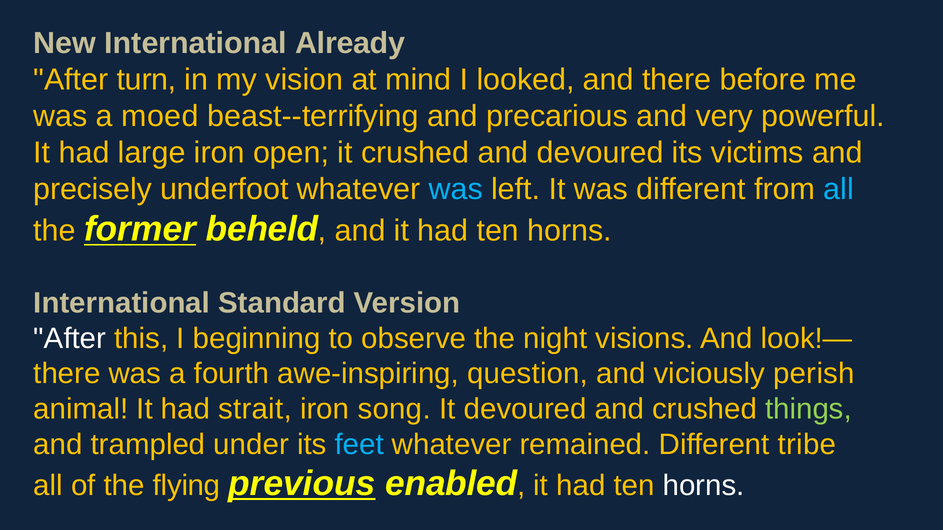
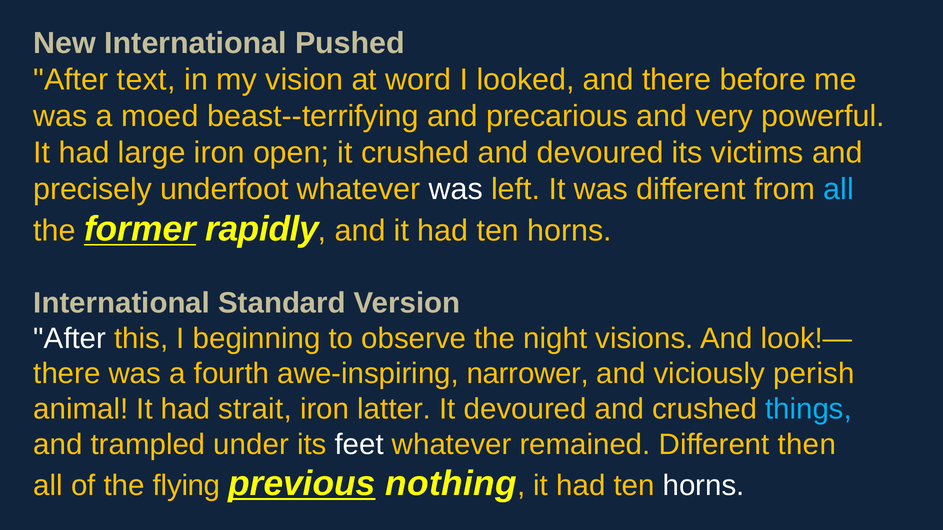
Already: Already -> Pushed
turn: turn -> text
mind: mind -> word
was at (456, 190) colour: light blue -> white
beheld: beheld -> rapidly
question: question -> narrower
song: song -> latter
things colour: light green -> light blue
feet colour: light blue -> white
tribe: tribe -> then
enabled: enabled -> nothing
